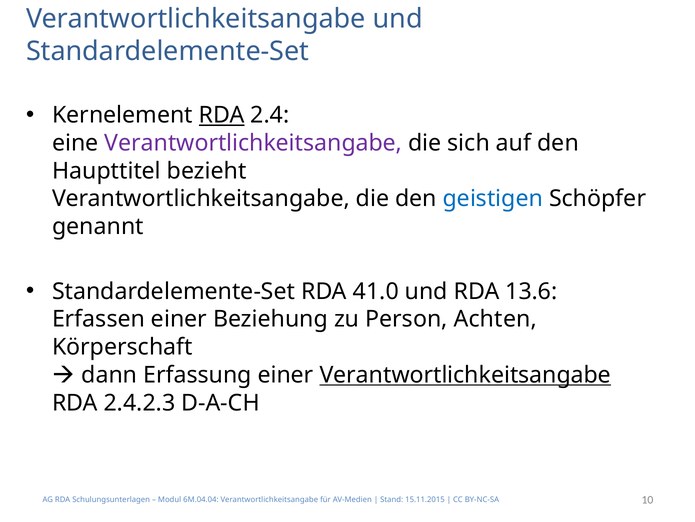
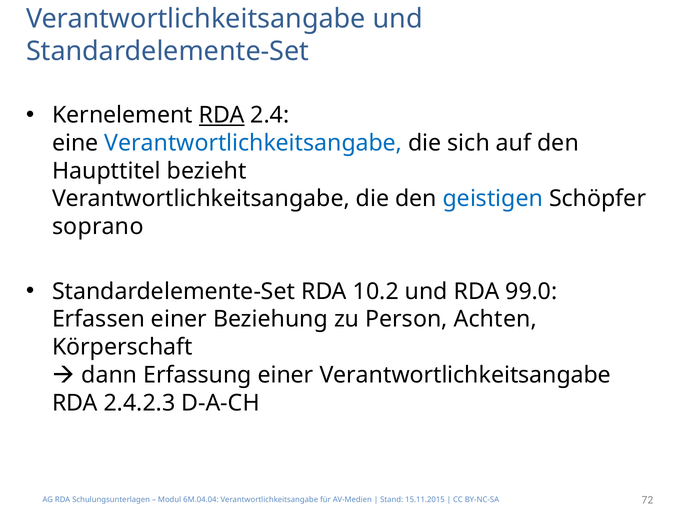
Verantwortlichkeitsangabe at (253, 143) colour: purple -> blue
genannt: genannt -> soprano
41.0: 41.0 -> 10.2
13.6: 13.6 -> 99.0
Verantwortlichkeitsangabe at (465, 374) underline: present -> none
10: 10 -> 72
